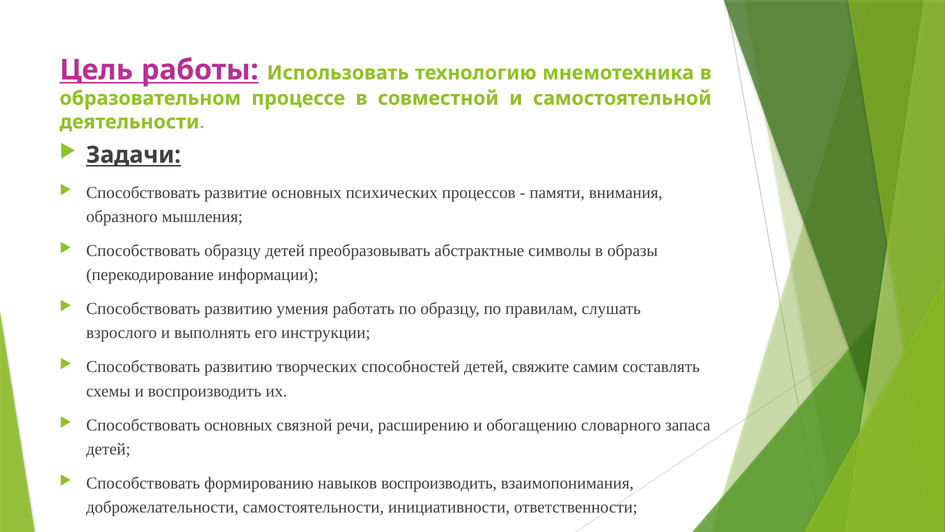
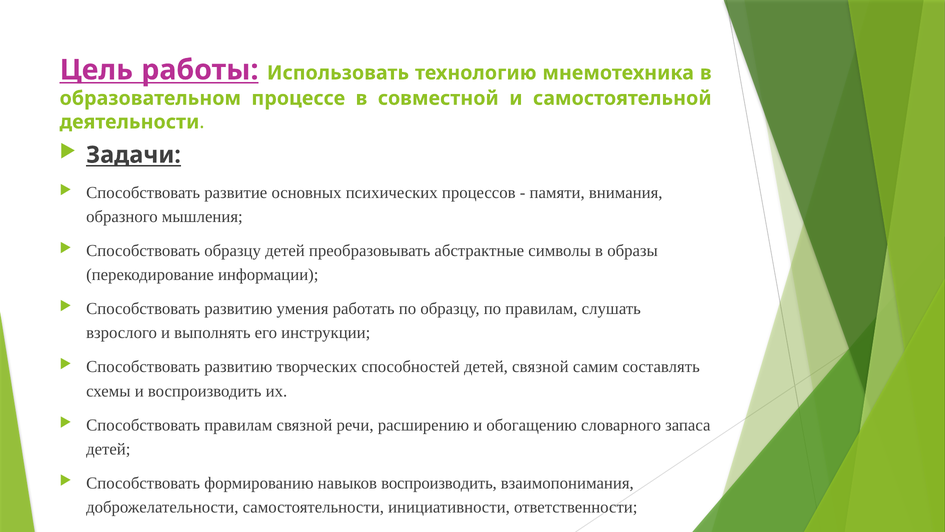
детей свяжите: свяжите -> связной
Способствовать основных: основных -> правилам
